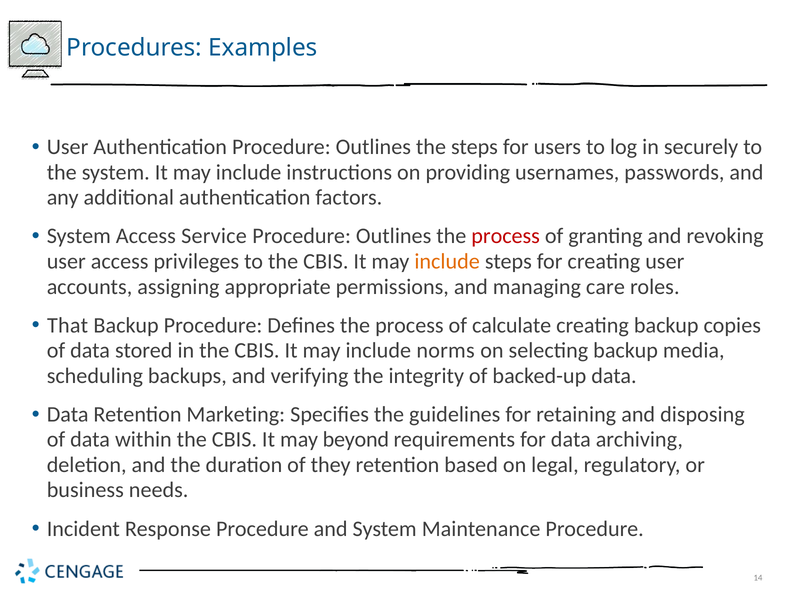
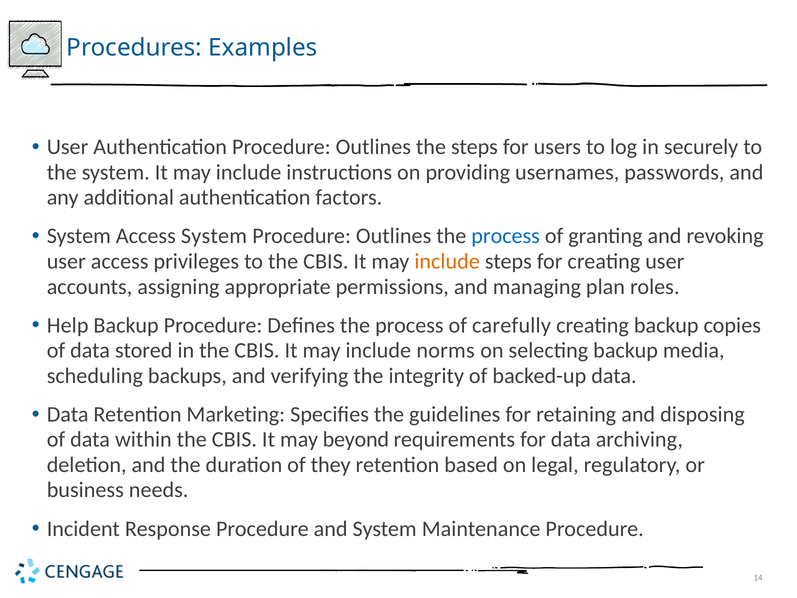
Access Service: Service -> System
process at (506, 236) colour: red -> blue
care: care -> plan
That: That -> Help
calculate: calculate -> carefully
